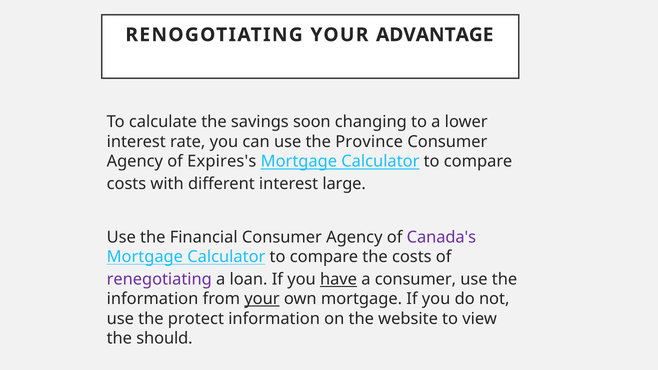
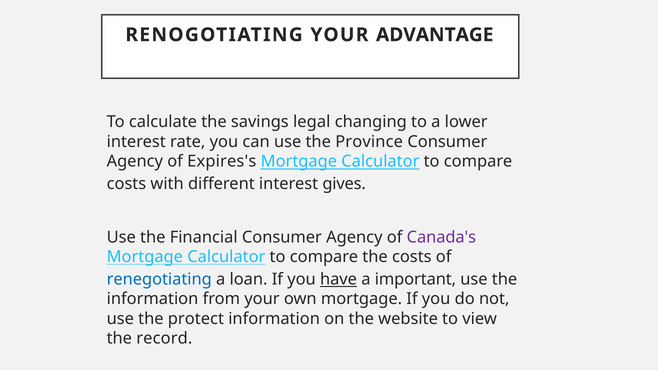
soon: soon -> legal
large: large -> gives
renegotiating colour: purple -> blue
a consumer: consumer -> important
your at (262, 299) underline: present -> none
should: should -> record
